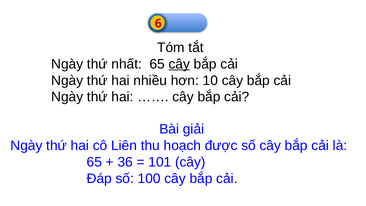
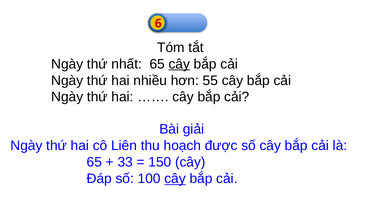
10: 10 -> 55
36: 36 -> 33
101: 101 -> 150
cây at (175, 179) underline: none -> present
